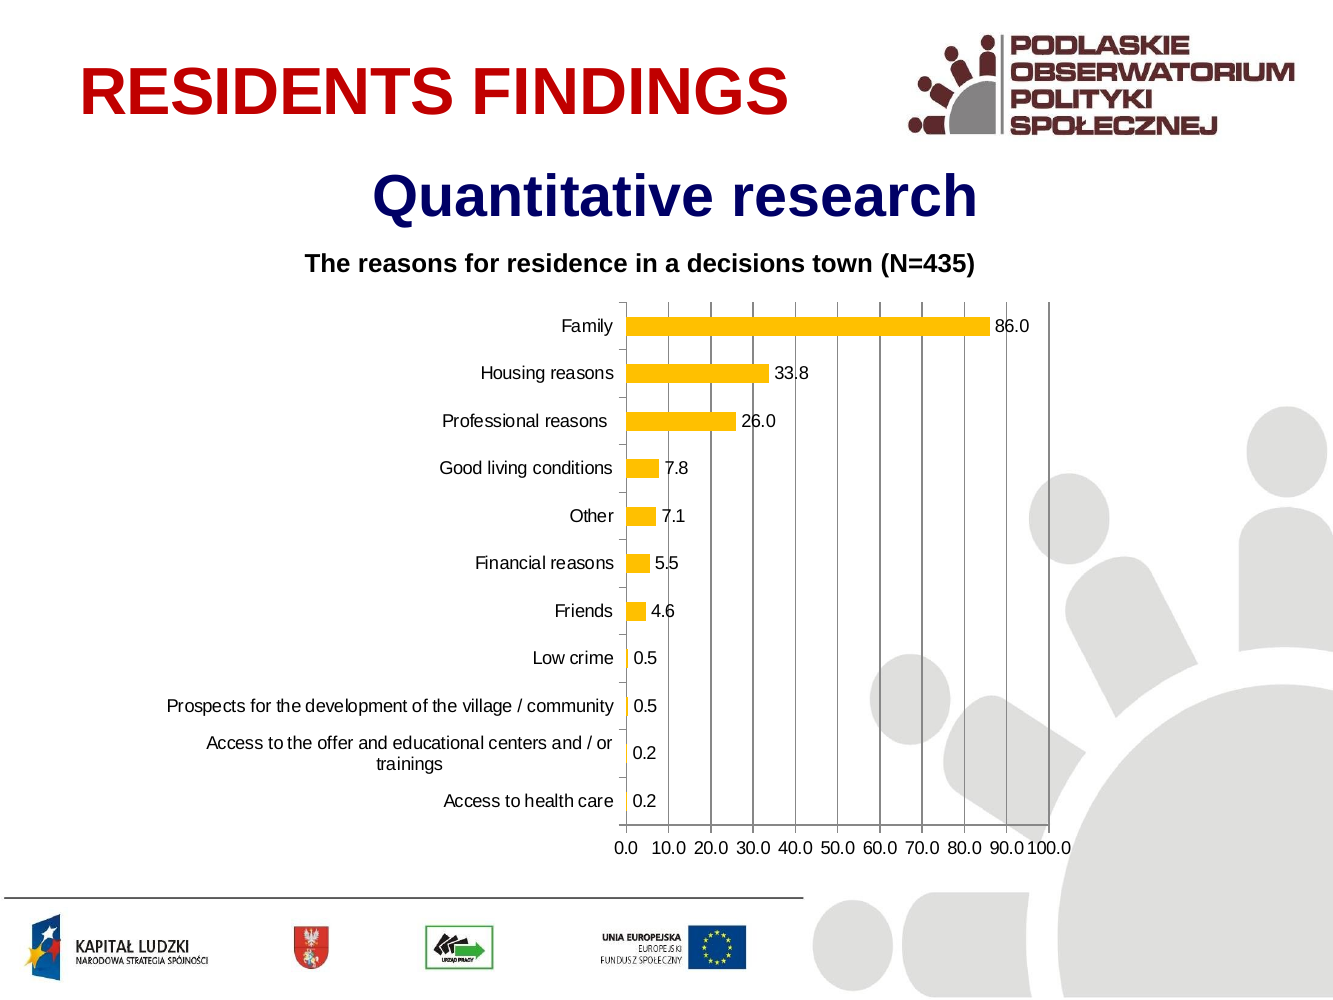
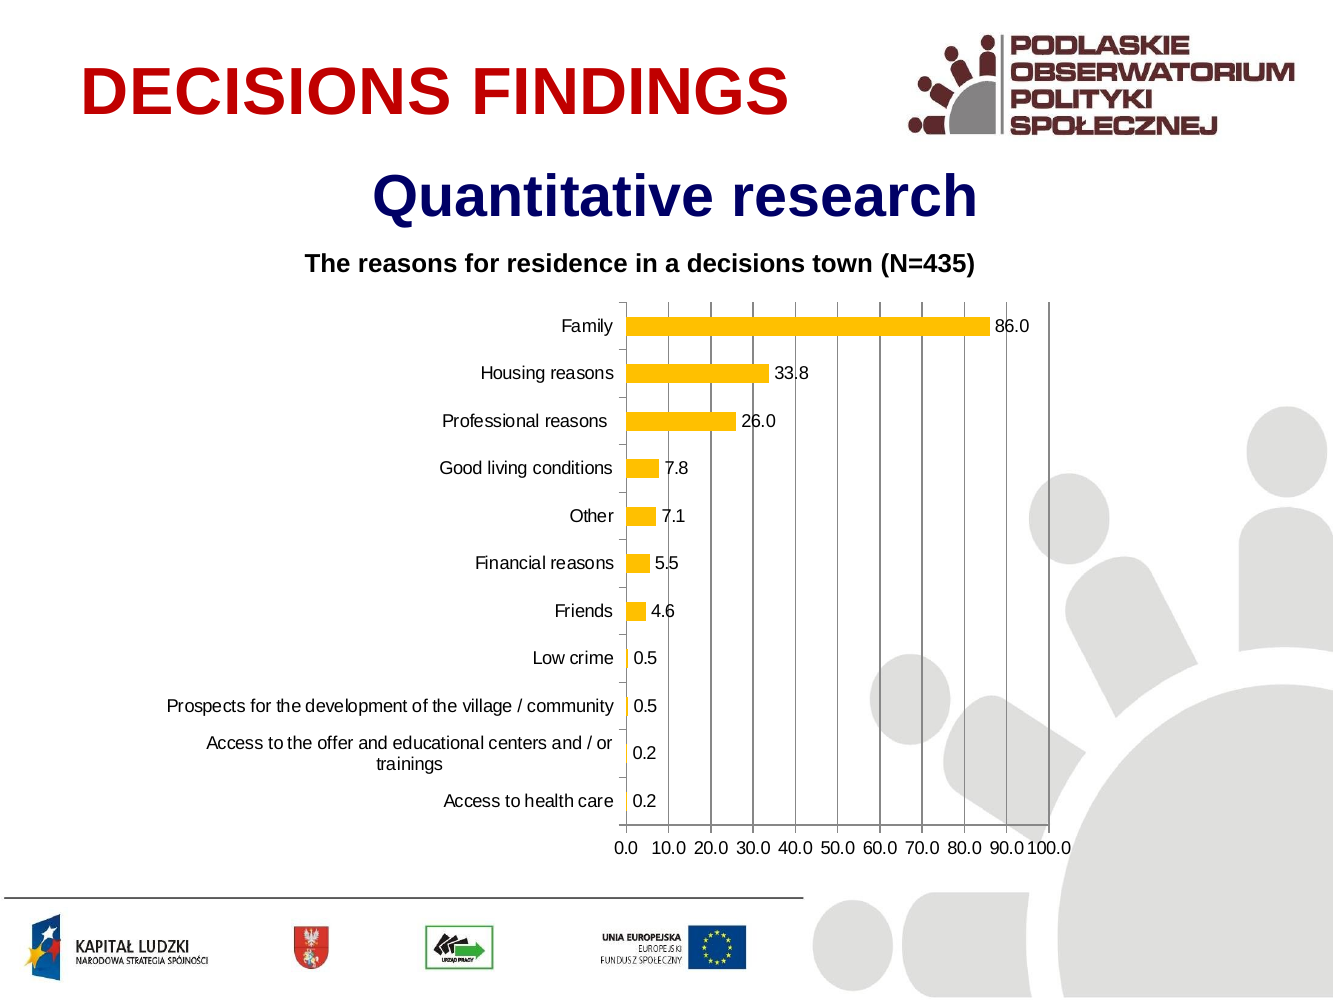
RESIDENTS at (267, 92): RESIDENTS -> DECISIONS
